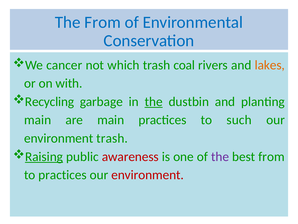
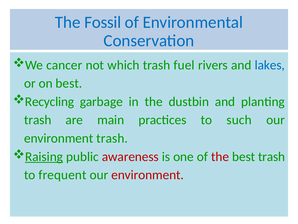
The From: From -> Fossil
coal: coal -> fuel
lakes colour: orange -> blue
on with: with -> best
the at (154, 101) underline: present -> none
main at (38, 120): main -> trash
the at (220, 156) colour: purple -> red
best from: from -> trash
to practices: practices -> frequent
